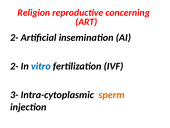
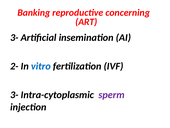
Religion: Religion -> Banking
2- at (14, 37): 2- -> 3-
sperm colour: orange -> purple
